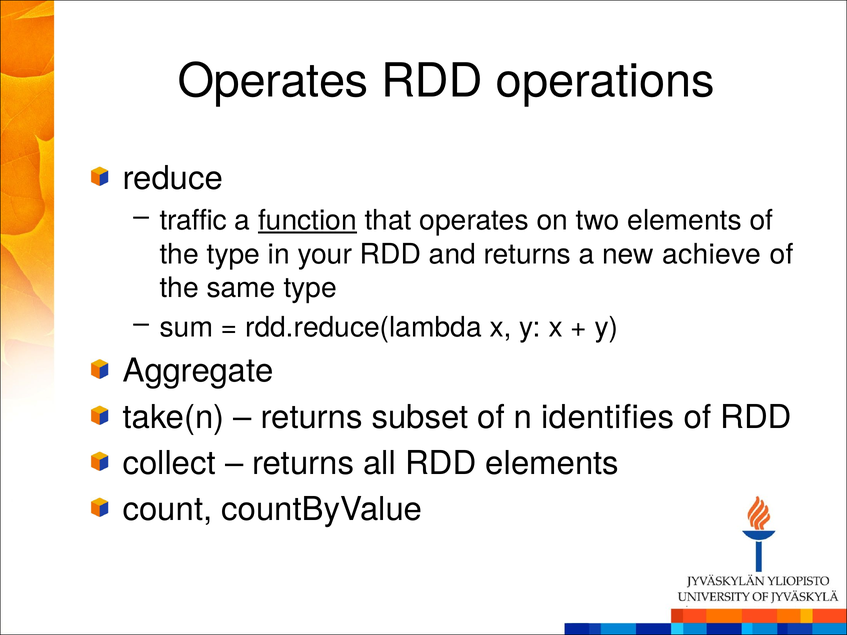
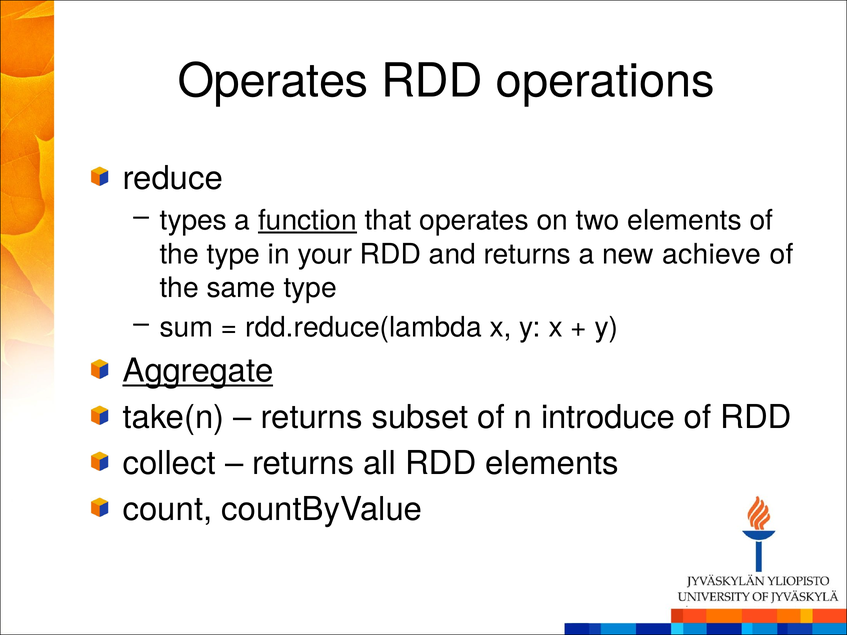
traffic: traffic -> types
Aggregate underline: none -> present
identifies: identifies -> introduce
